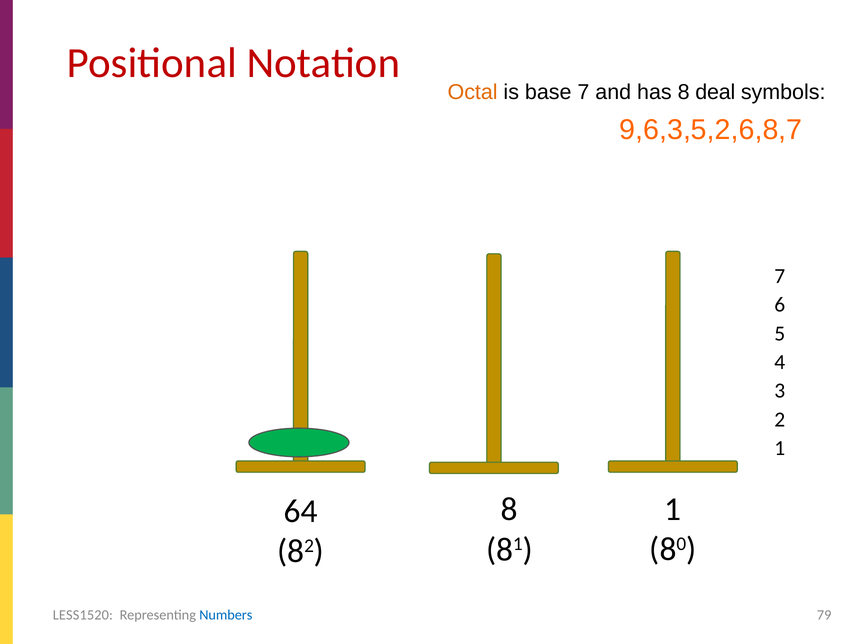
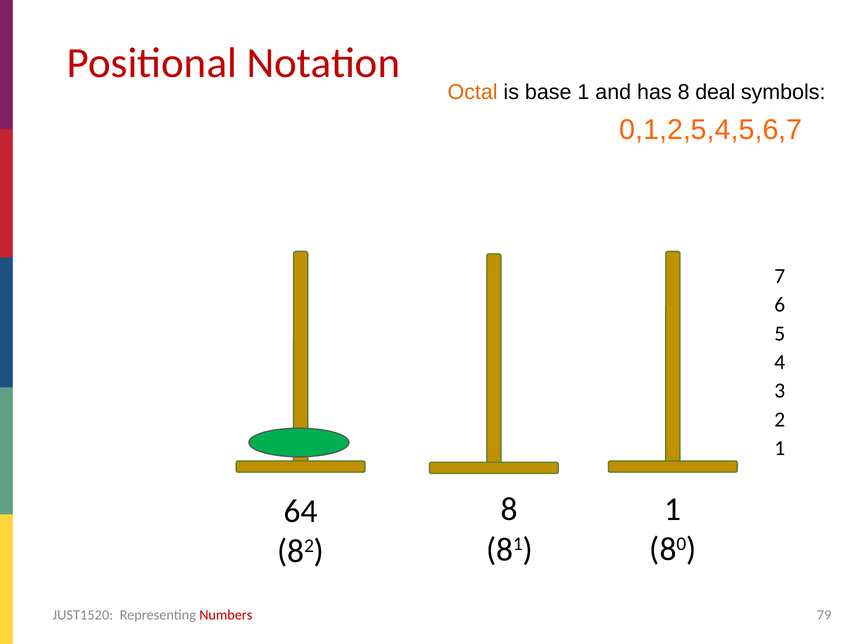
base 7: 7 -> 1
9,6,3,5,2,6,8,7: 9,6,3,5,2,6,8,7 -> 0,1,2,5,4,5,6,7
LESS1520: LESS1520 -> JUST1520
Numbers colour: blue -> red
